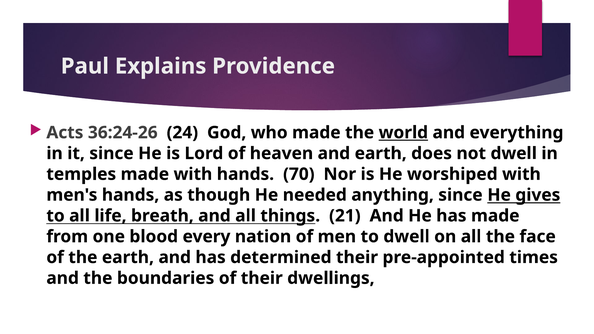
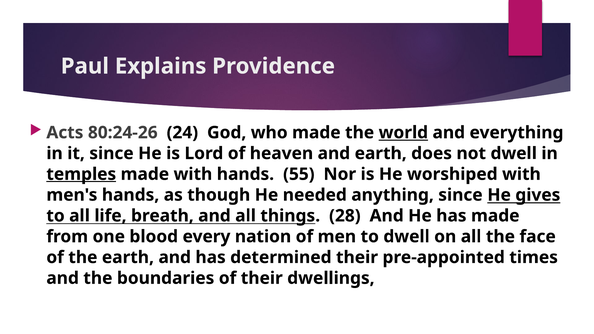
36:24-26: 36:24-26 -> 80:24-26
temples underline: none -> present
70: 70 -> 55
21: 21 -> 28
